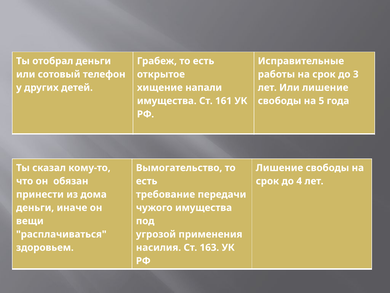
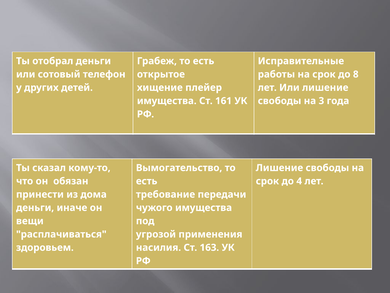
3: 3 -> 8
напали: напали -> плейер
5: 5 -> 3
